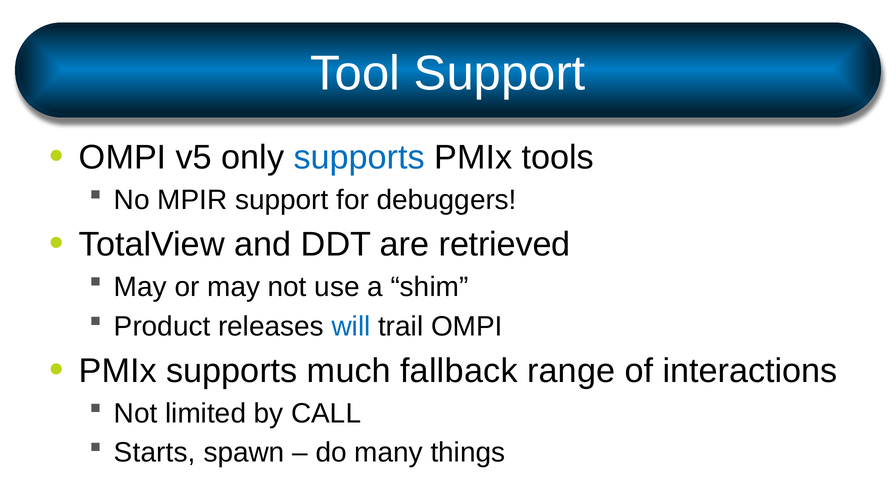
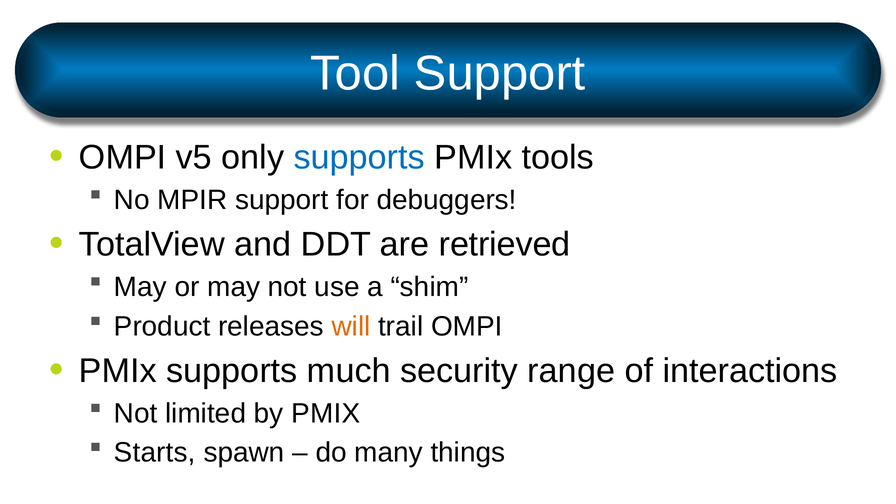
will colour: blue -> orange
fallback: fallback -> security
by CALL: CALL -> PMIX
